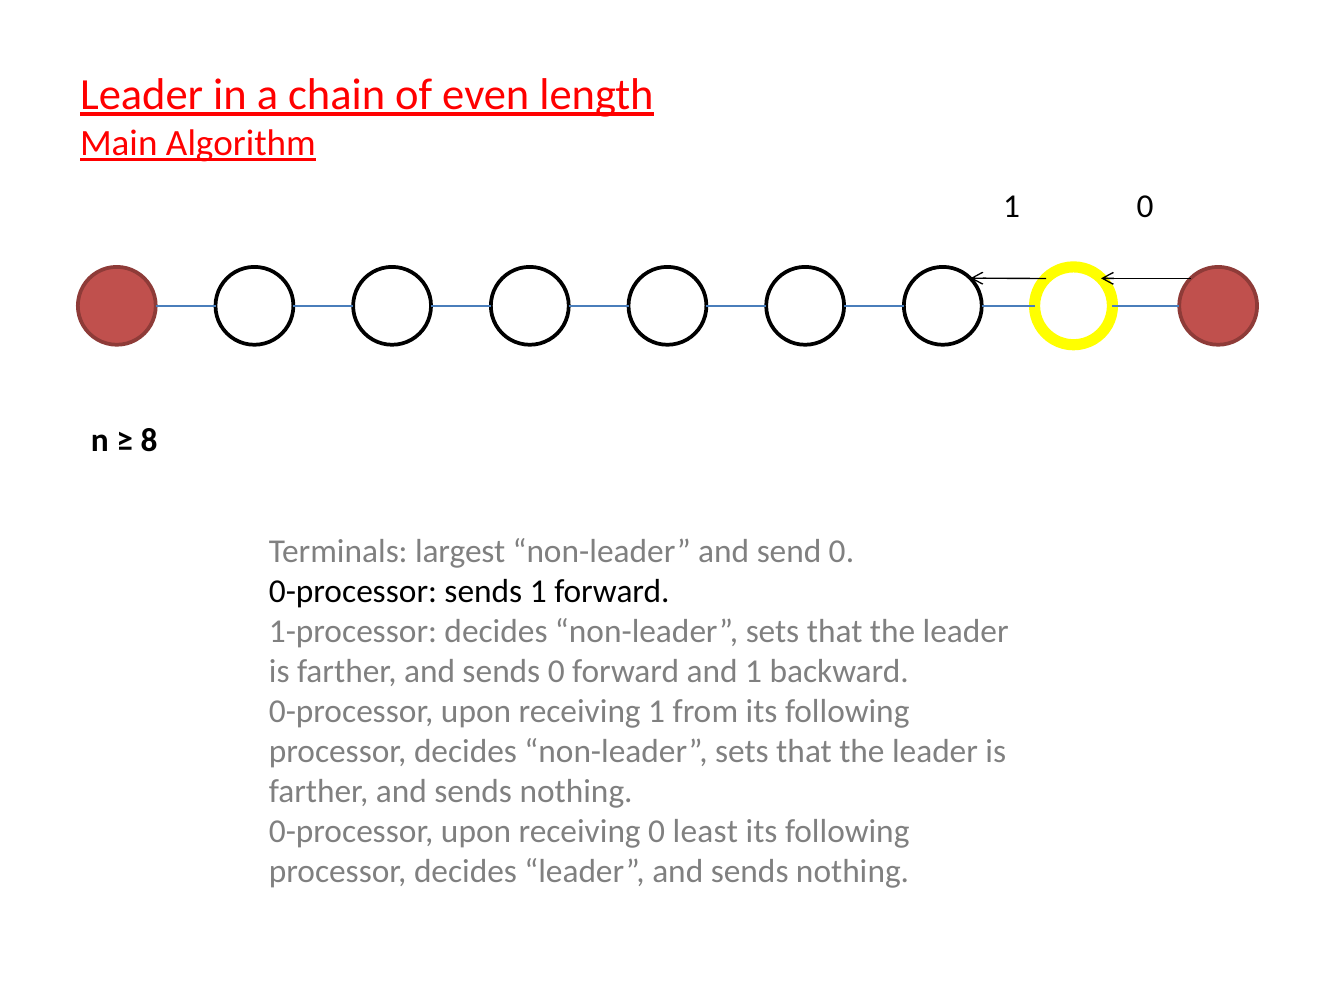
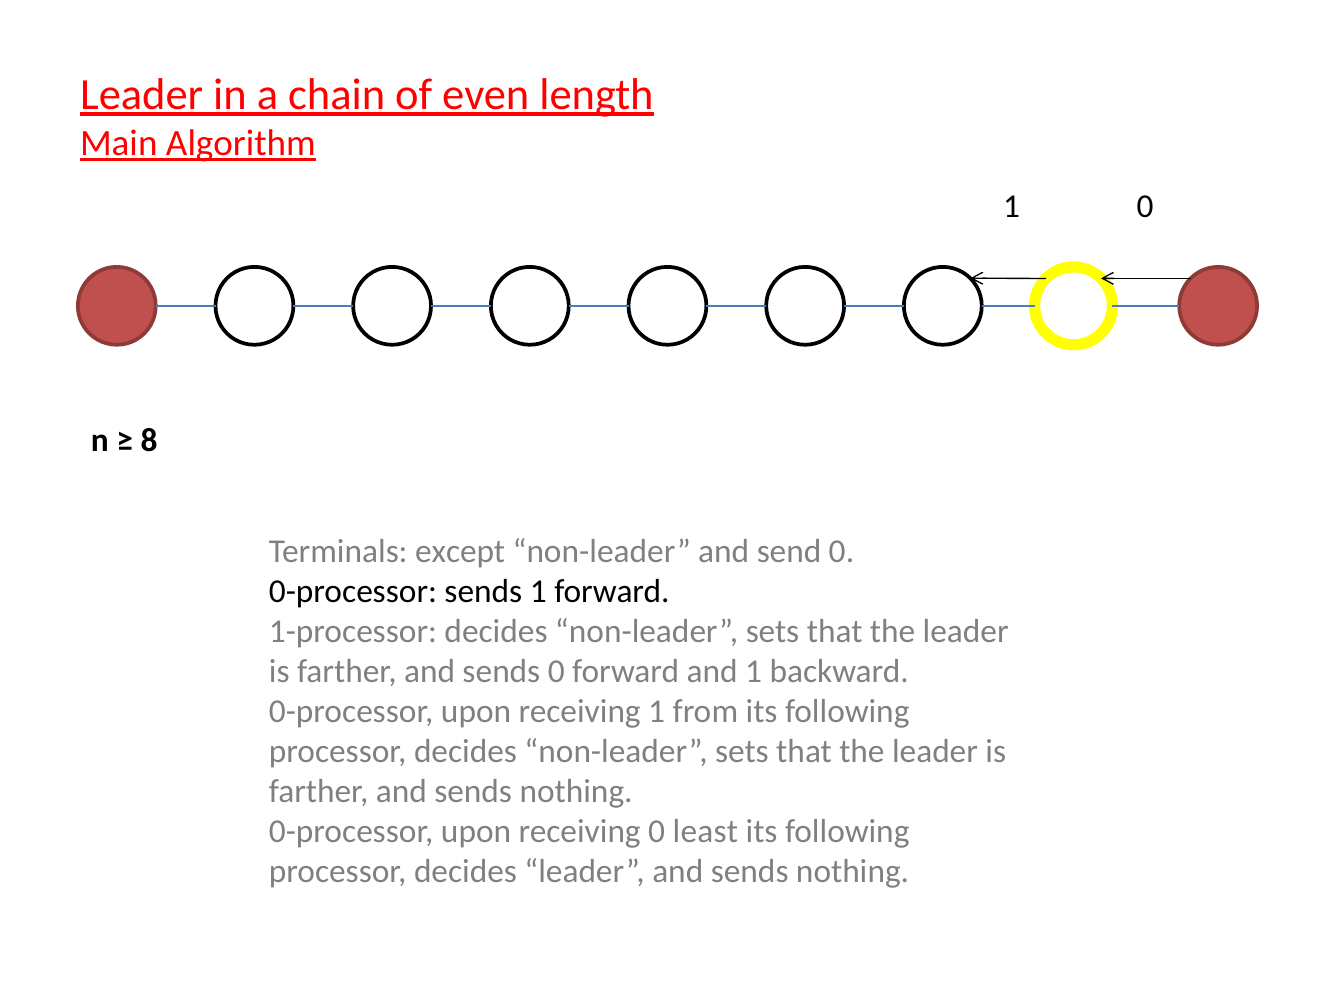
largest: largest -> except
